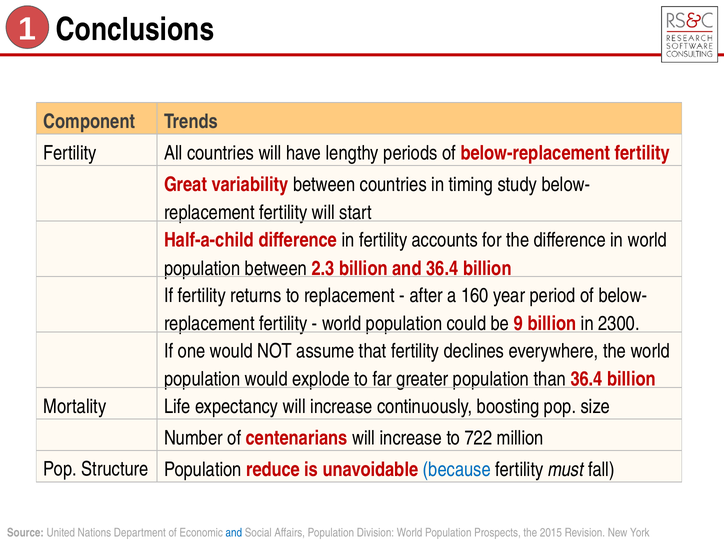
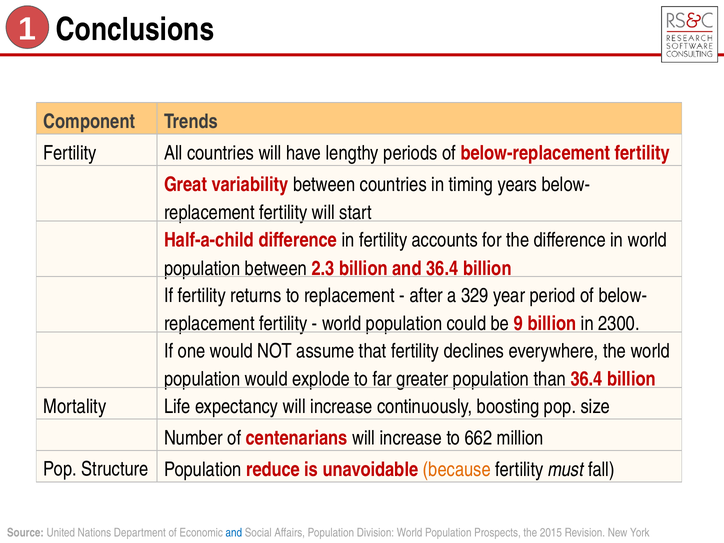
study: study -> years
160: 160 -> 329
722: 722 -> 662
because colour: blue -> orange
